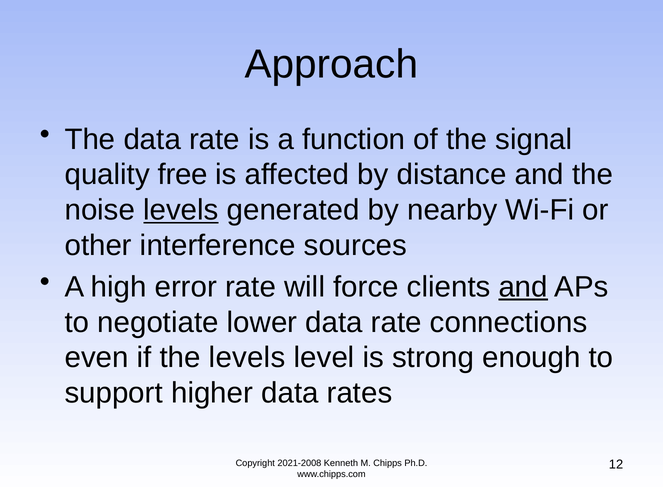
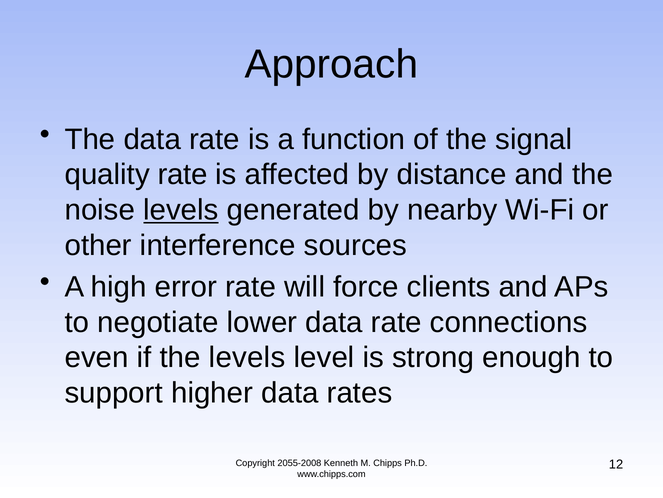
quality free: free -> rate
and at (523, 286) underline: present -> none
2021-2008: 2021-2008 -> 2055-2008
